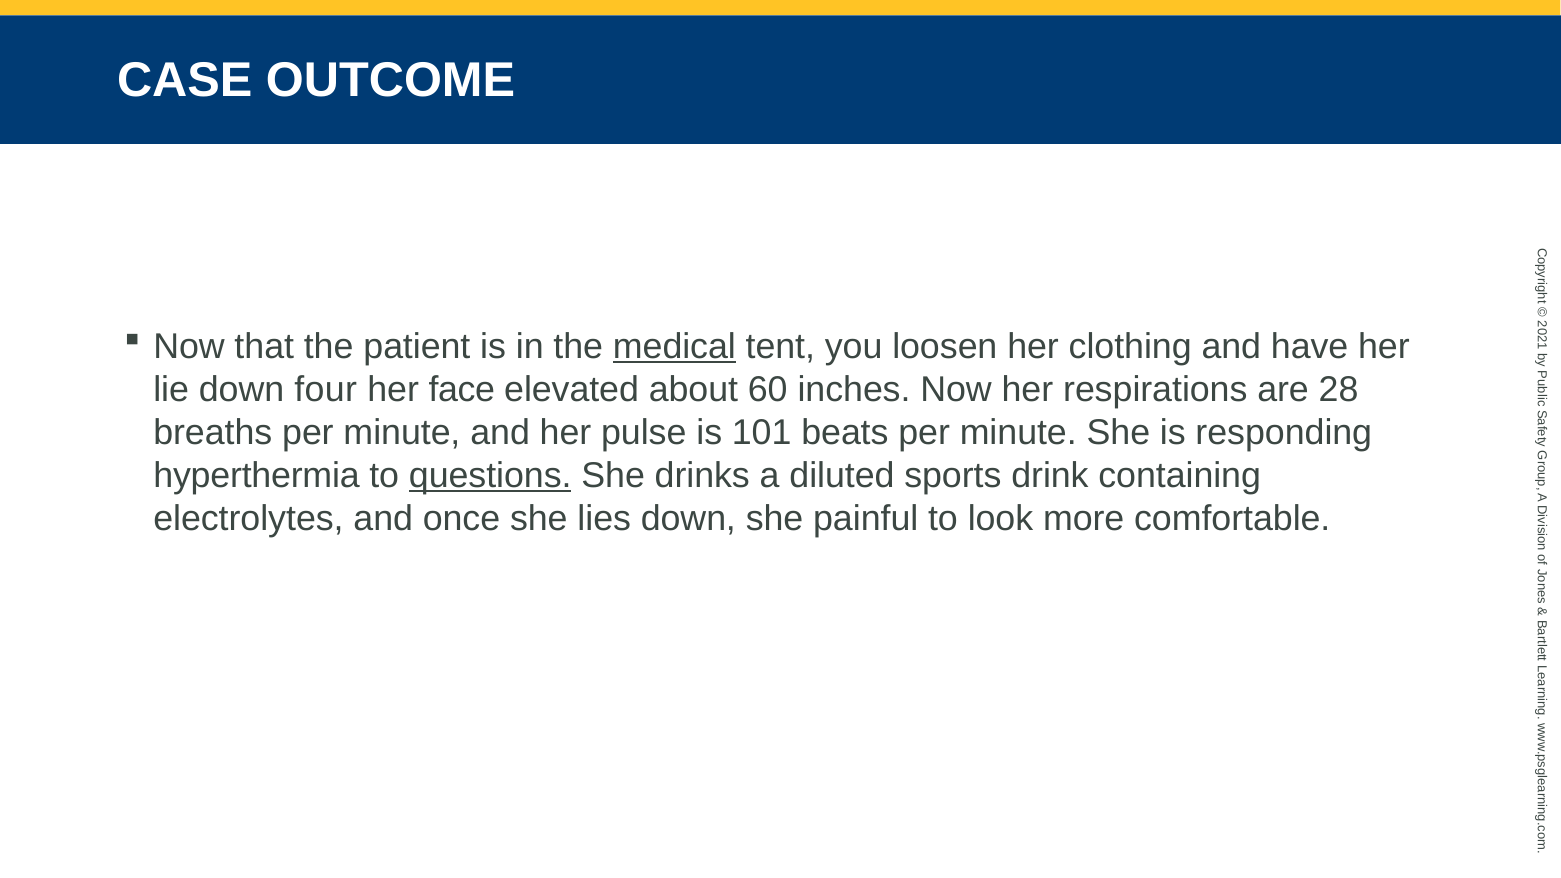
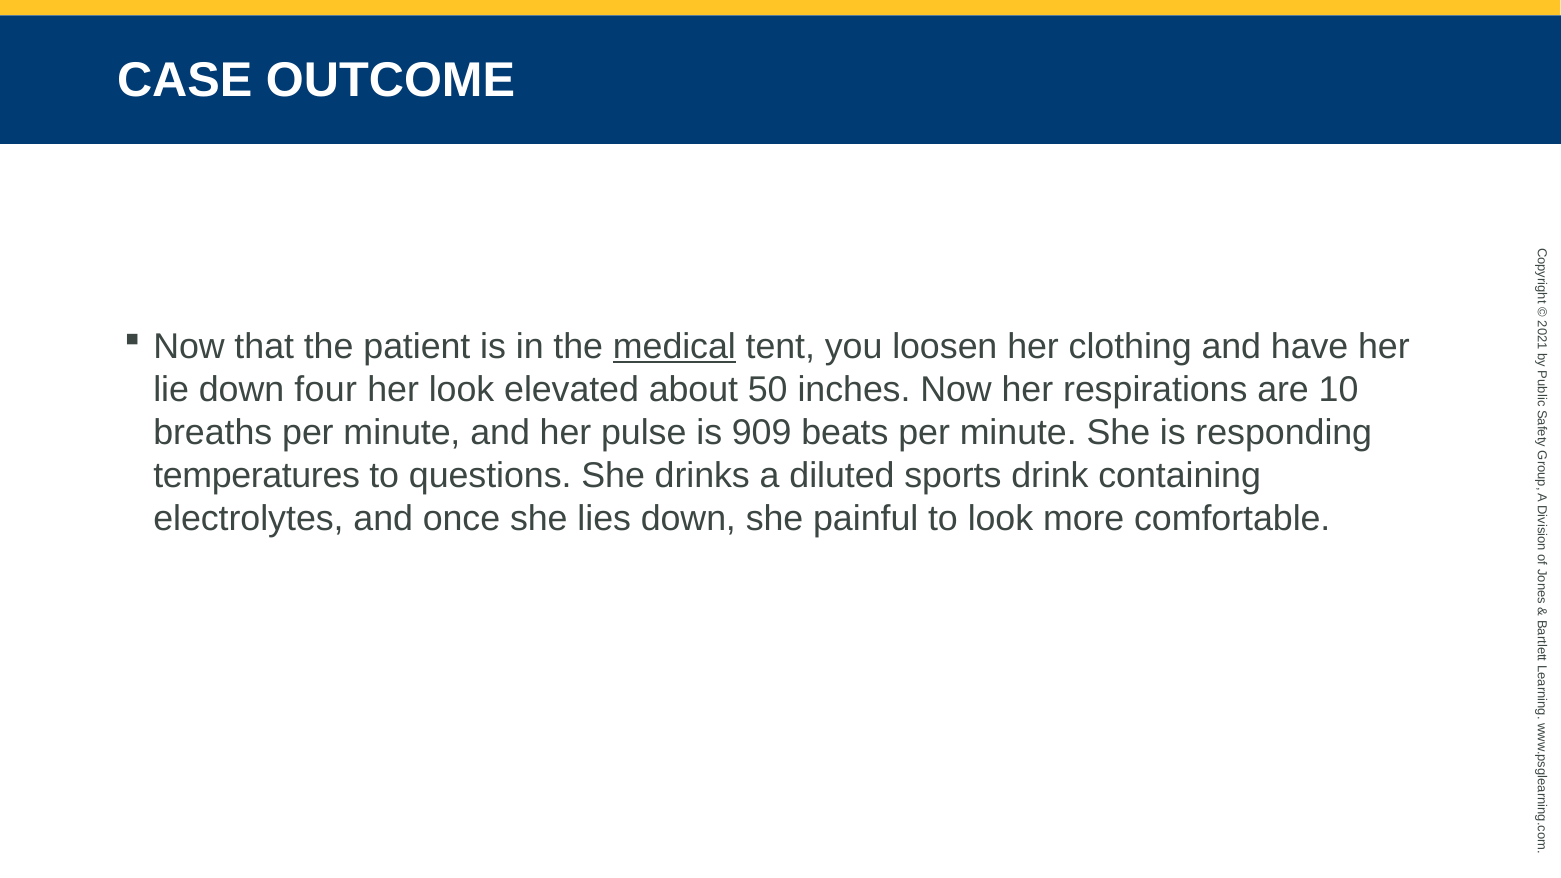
her face: face -> look
60: 60 -> 50
28: 28 -> 10
101: 101 -> 909
hyperthermia: hyperthermia -> temperatures
questions underline: present -> none
